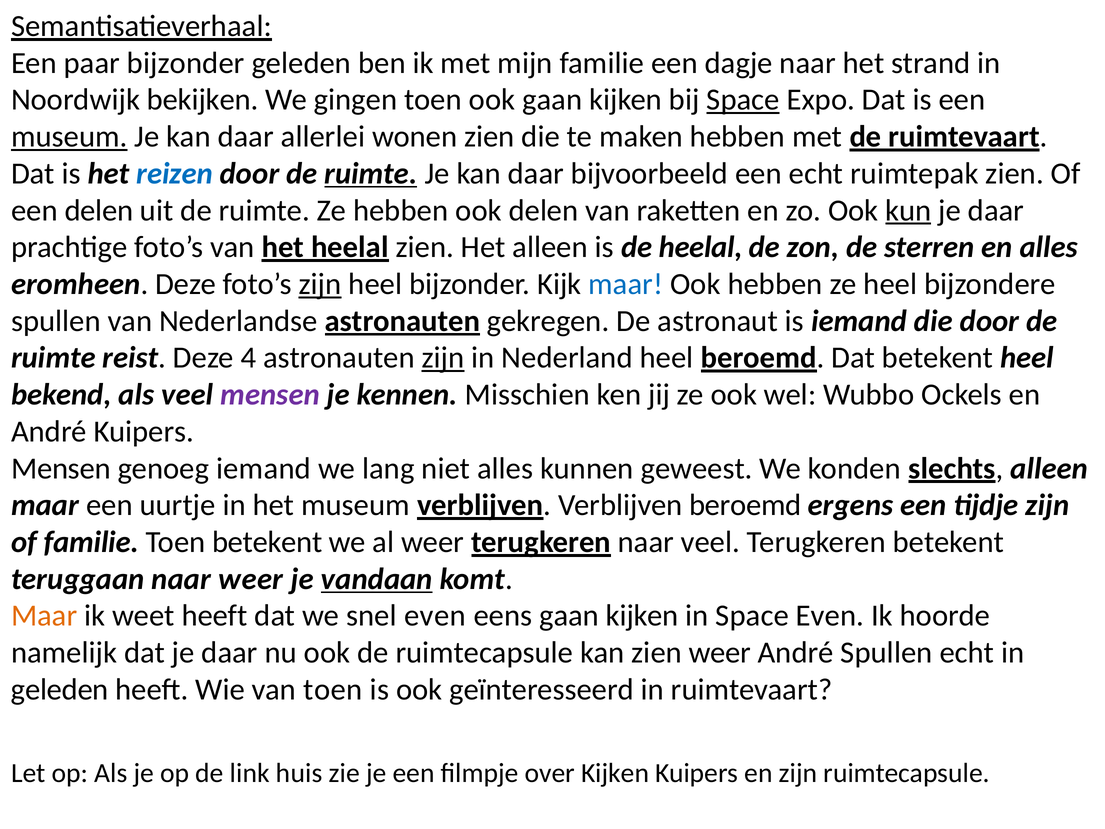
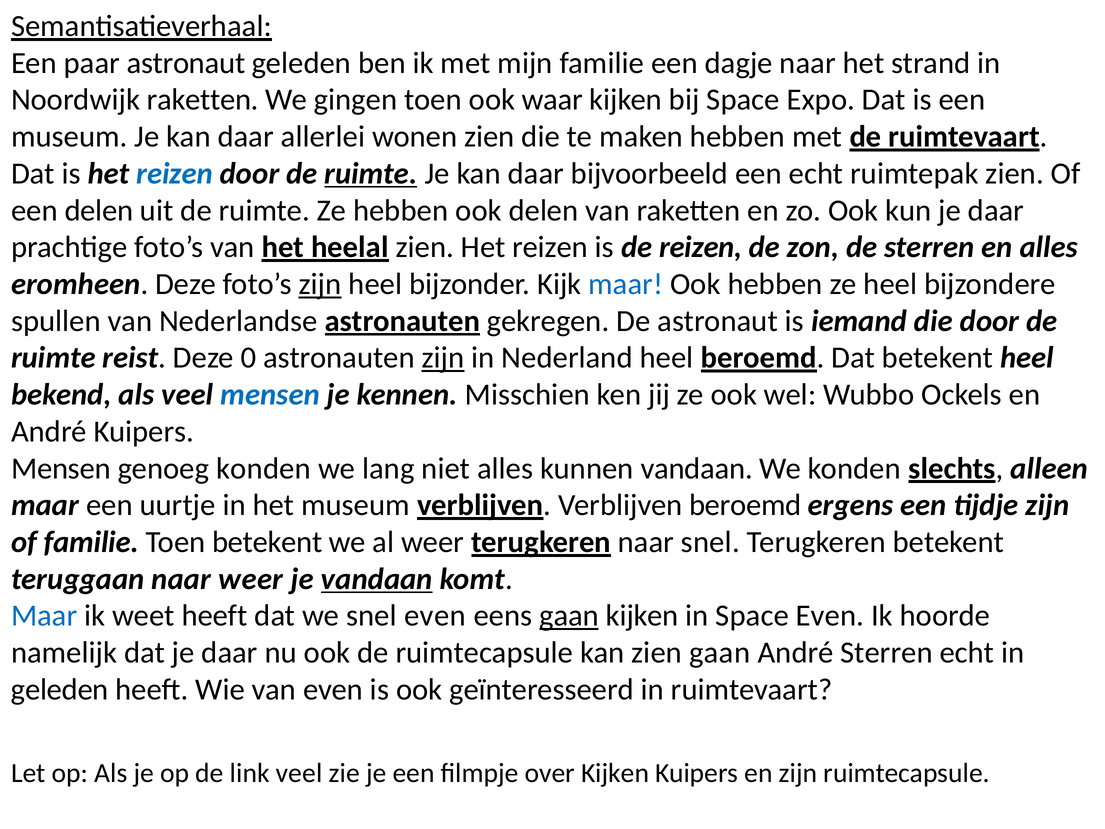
paar bijzonder: bijzonder -> astronaut
Noordwijk bekijken: bekijken -> raketten
ook gaan: gaan -> waar
Space at (743, 100) underline: present -> none
museum at (69, 137) underline: present -> none
kun underline: present -> none
zien Het alleen: alleen -> reizen
de heelal: heelal -> reizen
4: 4 -> 0
mensen at (270, 395) colour: purple -> blue
genoeg iemand: iemand -> konden
kunnen geweest: geweest -> vandaan
naar veel: veel -> snel
Maar at (44, 616) colour: orange -> blue
gaan at (569, 616) underline: none -> present
zien weer: weer -> gaan
André Spullen: Spullen -> Sterren
van toen: toen -> even
link huis: huis -> veel
